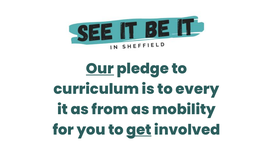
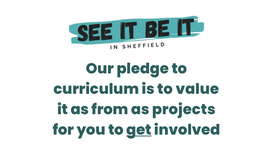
Our underline: present -> none
every: every -> value
mobility: mobility -> projects
